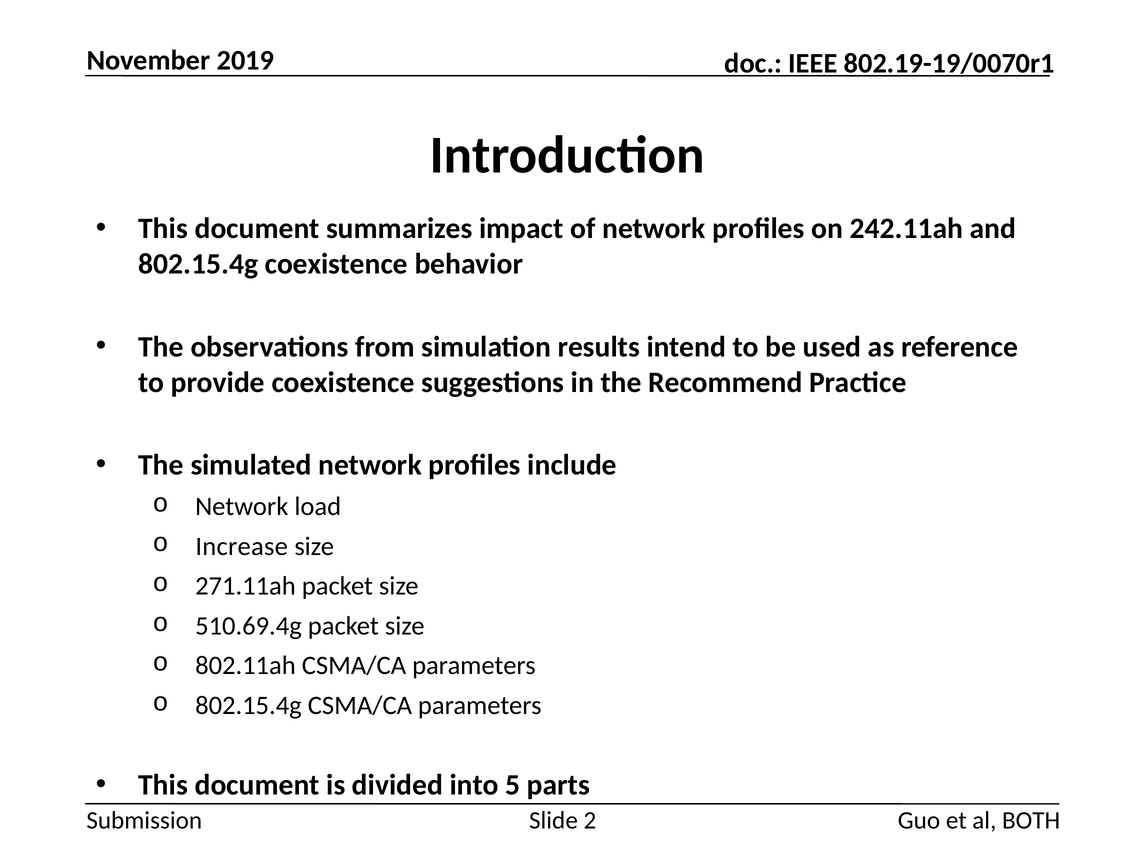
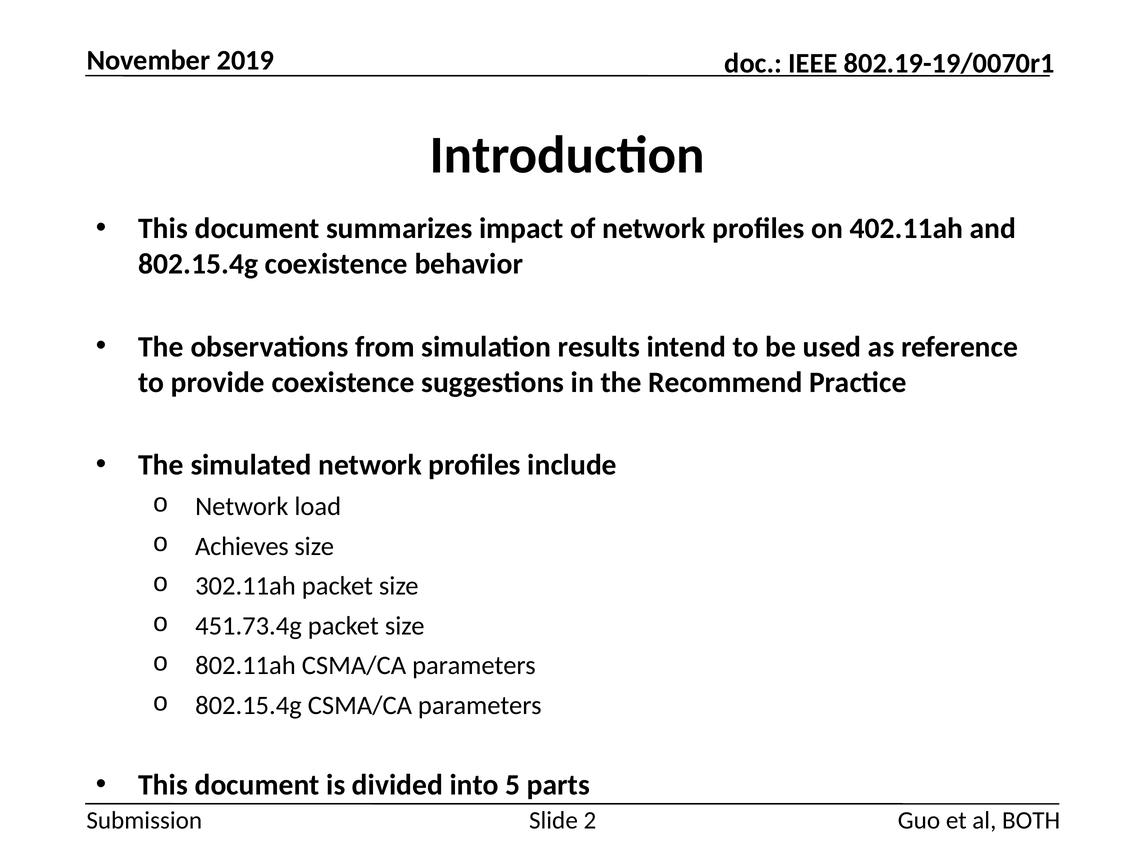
242.11ah: 242.11ah -> 402.11ah
Increase: Increase -> Achieves
271.11ah: 271.11ah -> 302.11ah
510.69.4g: 510.69.4g -> 451.73.4g
